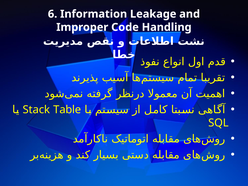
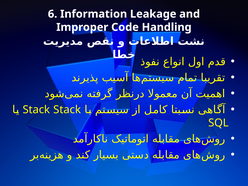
Stack Table: Table -> Stack
